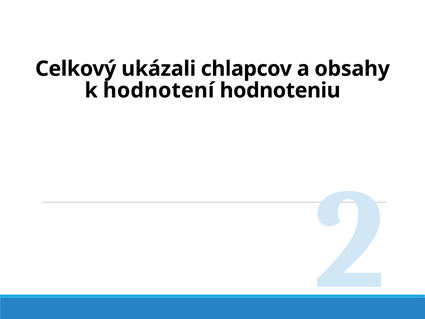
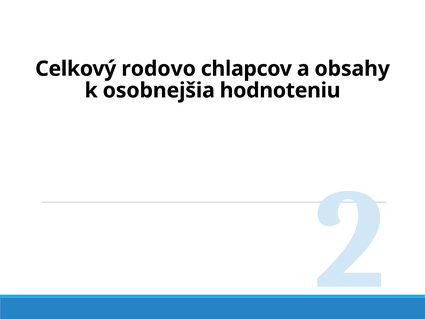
ukázali: ukázali -> rodovo
hodnotení: hodnotení -> osobnejšia
